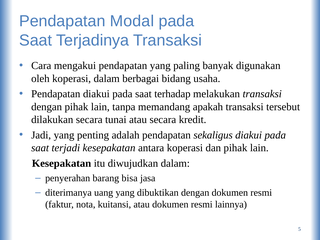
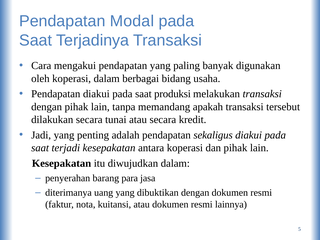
terhadap: terhadap -> produksi
bisa: bisa -> para
